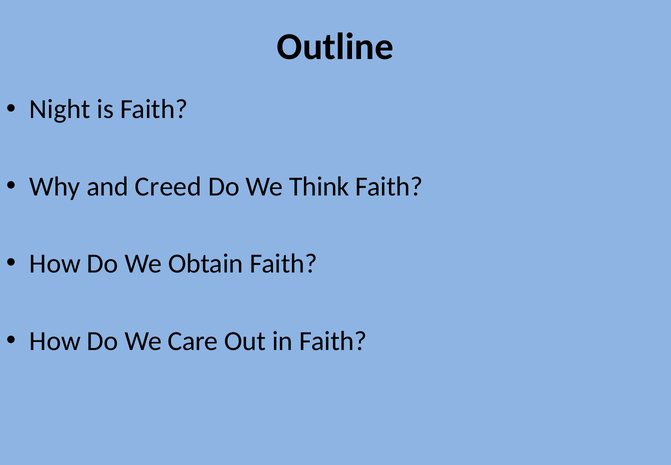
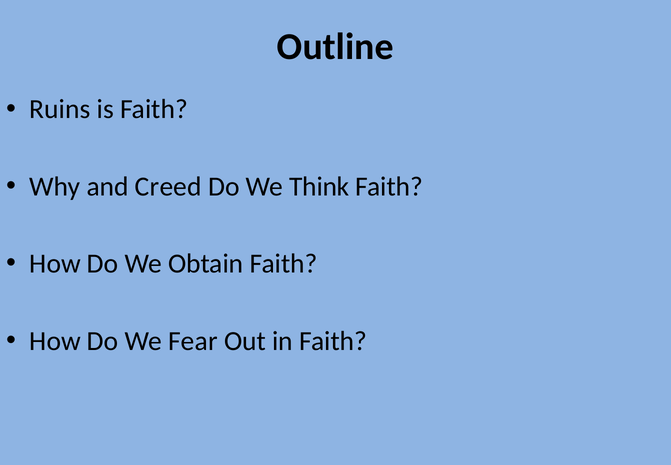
Night: Night -> Ruins
Care: Care -> Fear
